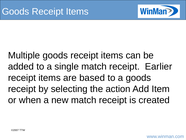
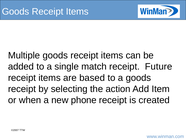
Earlier: Earlier -> Future
new match: match -> phone
